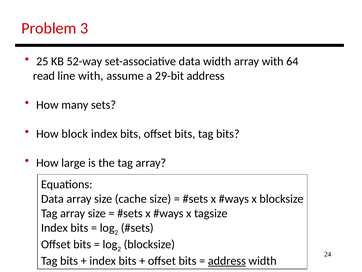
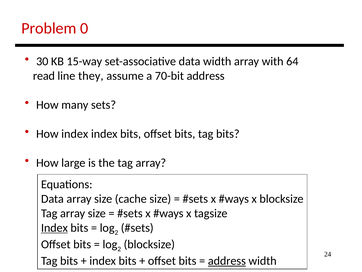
3: 3 -> 0
25: 25 -> 30
52-way: 52-way -> 15-way
line with: with -> they
29-bit: 29-bit -> 70-bit
How block: block -> index
Index at (54, 227) underline: none -> present
